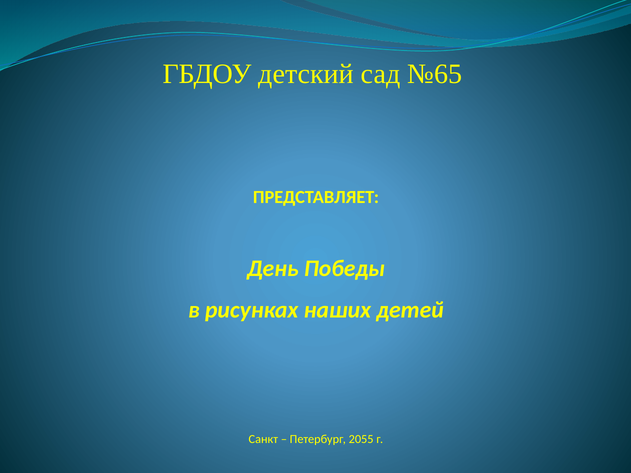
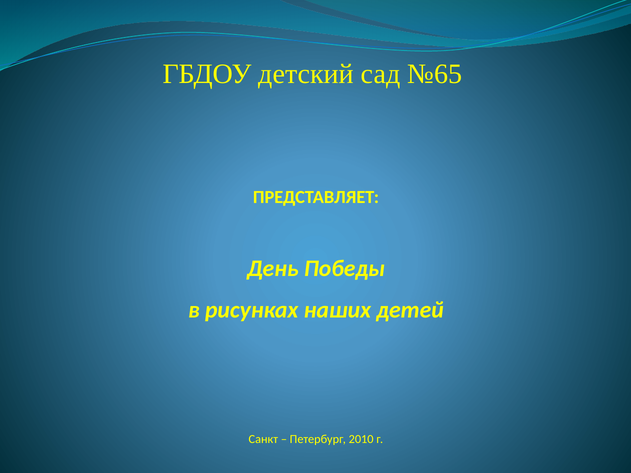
2055: 2055 -> 2010
